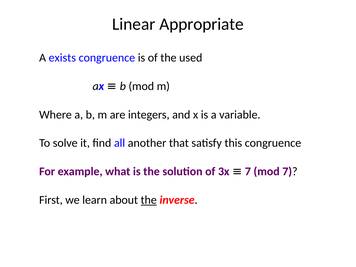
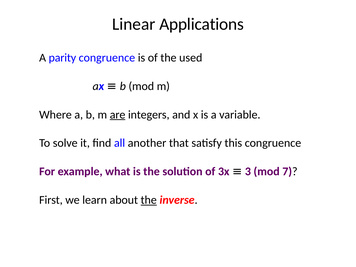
Appropriate: Appropriate -> Applications
exists: exists -> parity
are underline: none -> present
7 at (248, 172): 7 -> 3
